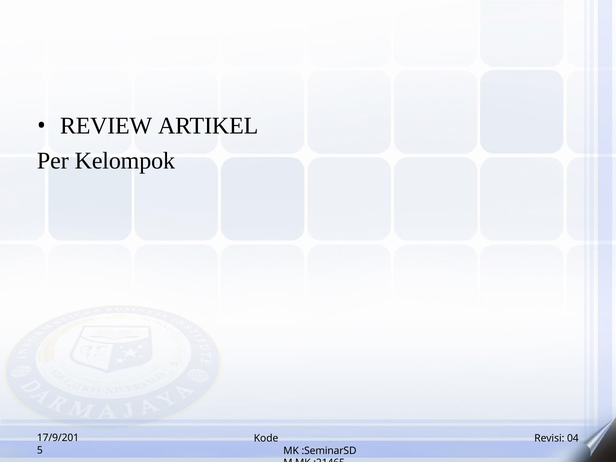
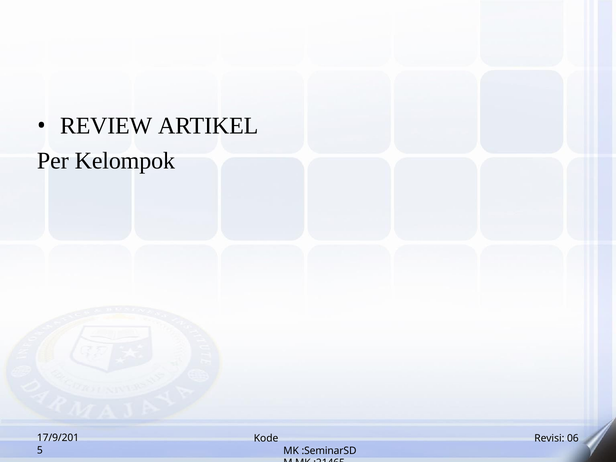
04: 04 -> 06
